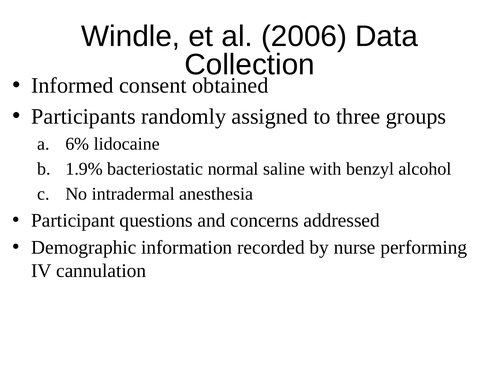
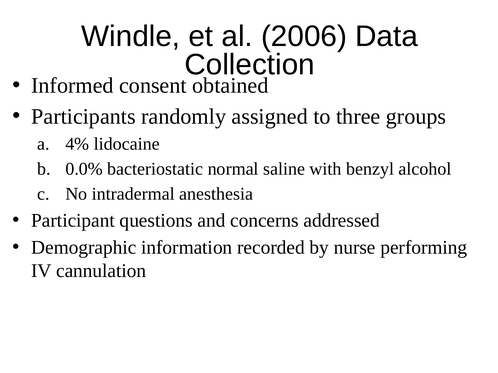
6%: 6% -> 4%
1.9%: 1.9% -> 0.0%
